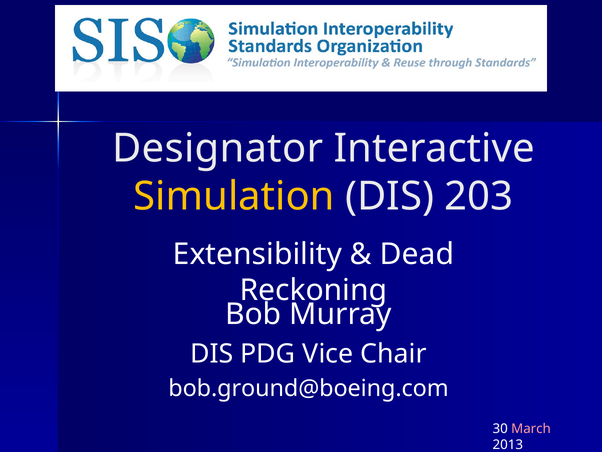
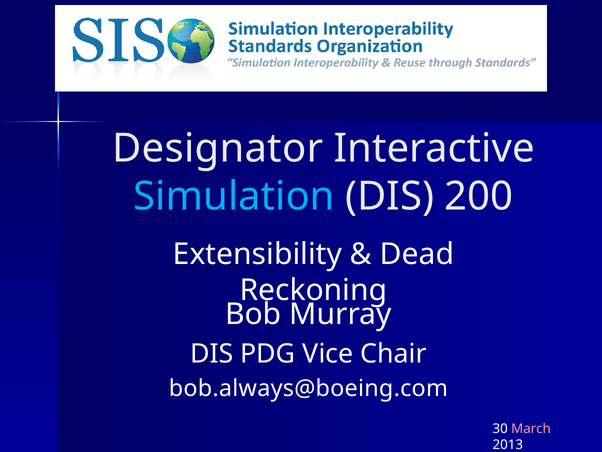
Simulation colour: yellow -> light blue
203: 203 -> 200
bob.ground@boeing.com: bob.ground@boeing.com -> bob.always@boeing.com
